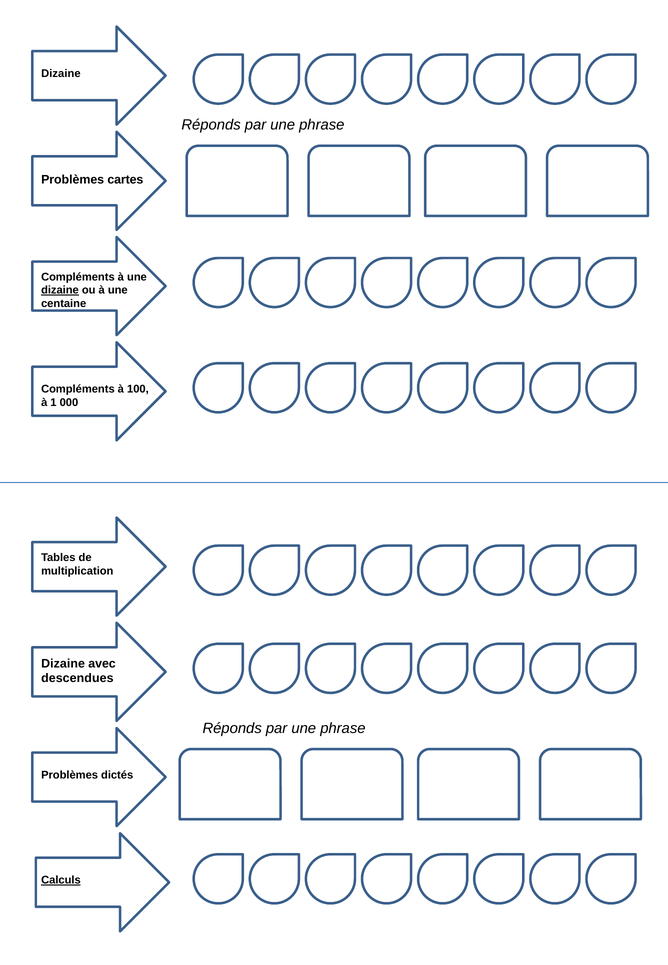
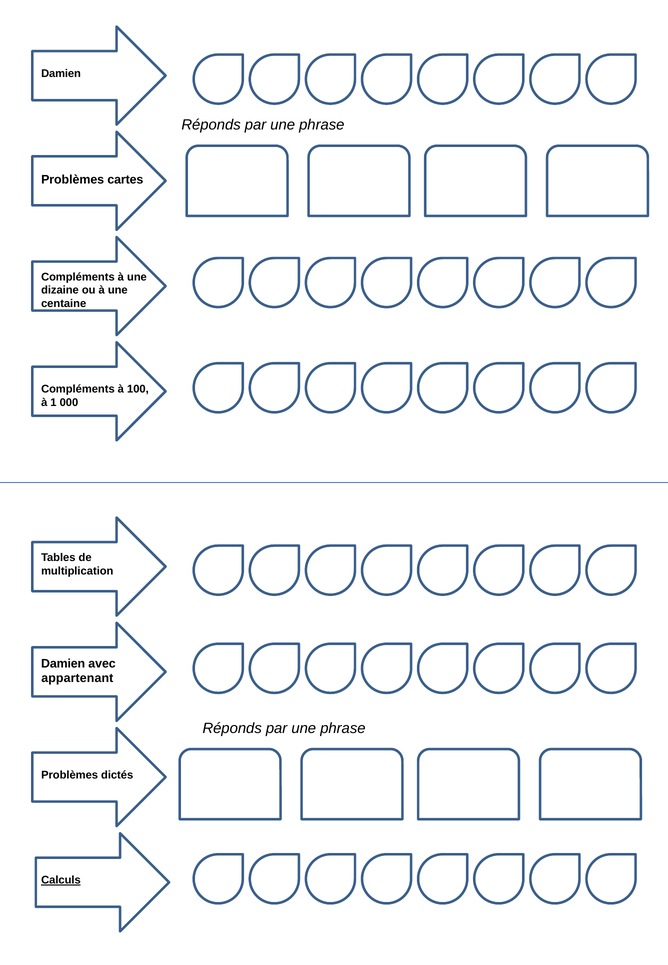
Dizaine at (61, 73): Dizaine -> Damien
dizaine at (60, 290) underline: present -> none
Dizaine at (63, 663): Dizaine -> Damien
descendues: descendues -> appartenant
